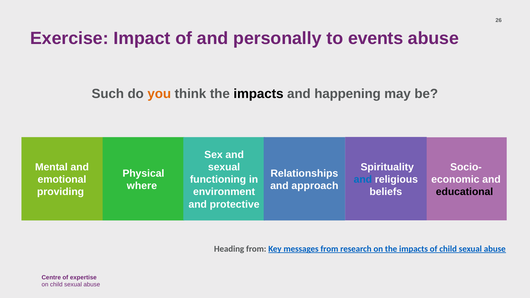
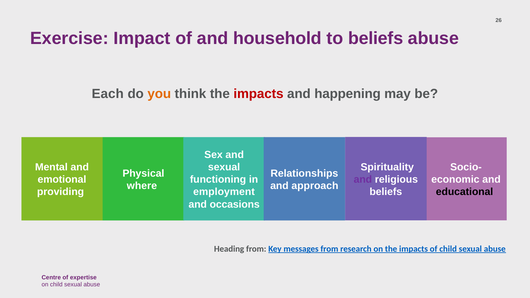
personally: personally -> household
to events: events -> beliefs
Such: Such -> Each
impacts at (258, 94) colour: black -> red
and at (363, 179) colour: blue -> purple
environment: environment -> employment
protective: protective -> occasions
